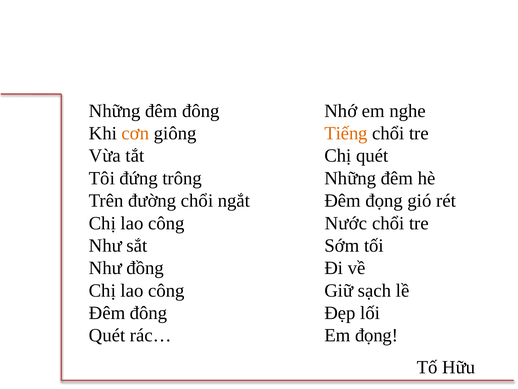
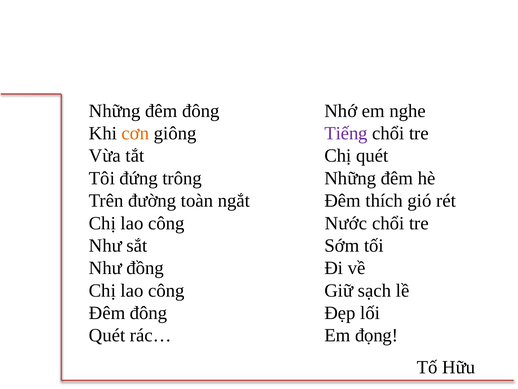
Tiếng colour: orange -> purple
đường chổi: chổi -> toàn
Đêm đọng: đọng -> thích
